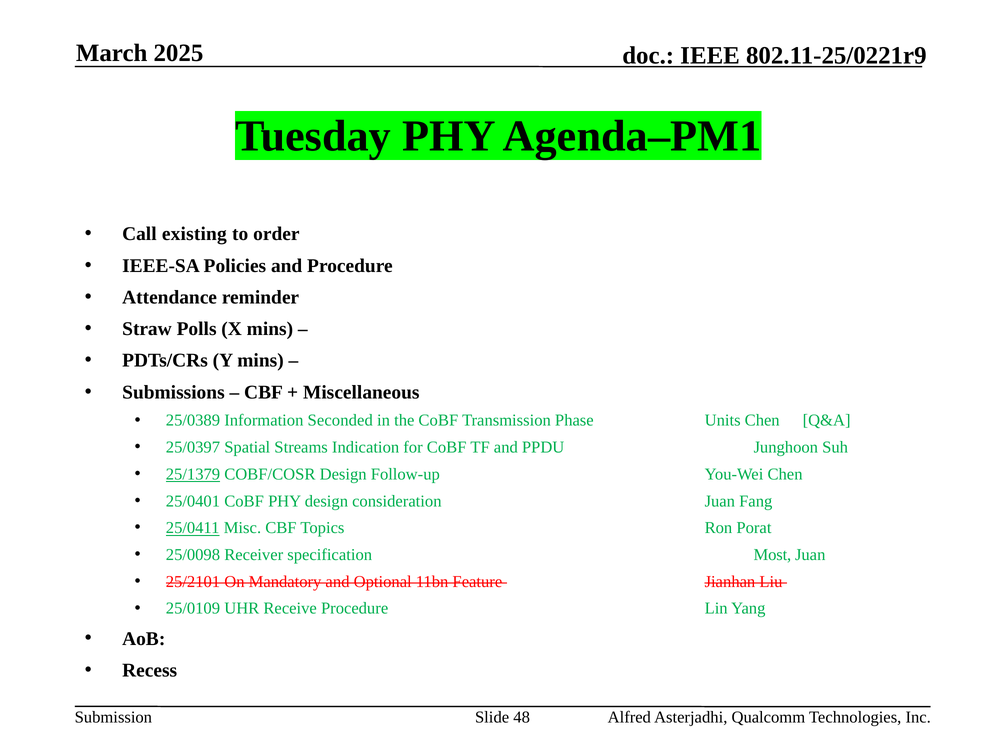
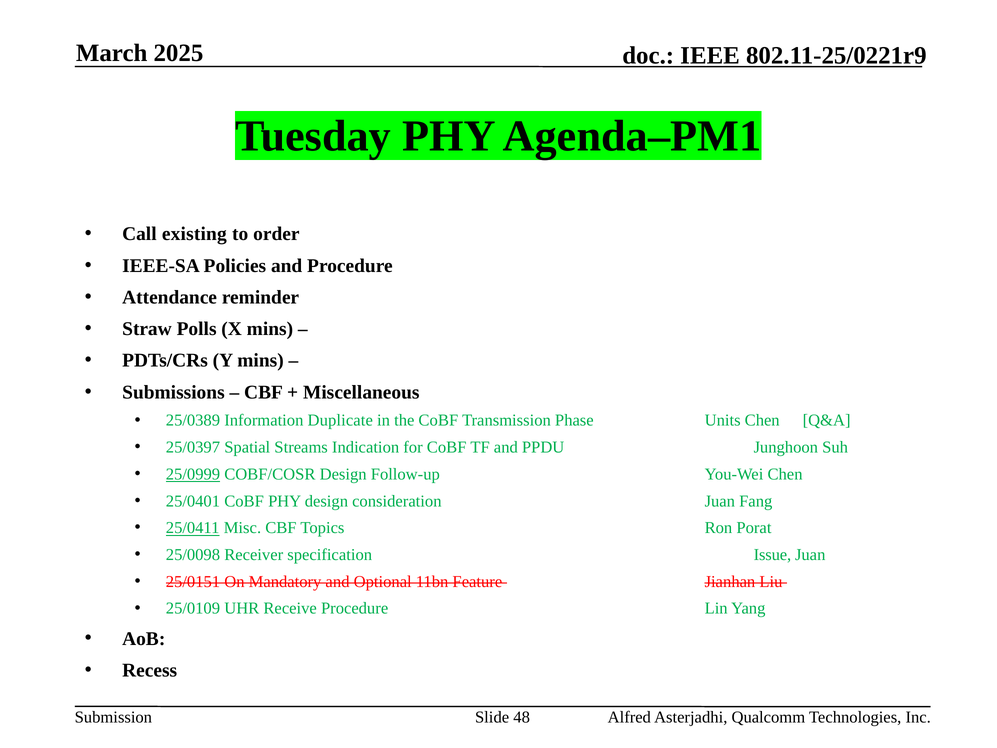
Seconded: Seconded -> Duplicate
25/1379: 25/1379 -> 25/0999
Most: Most -> Issue
25/2101: 25/2101 -> 25/0151
